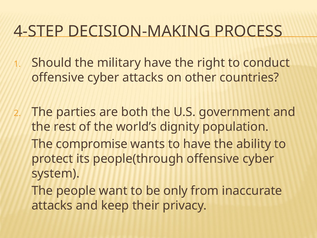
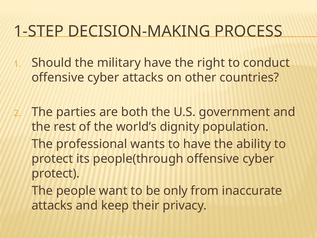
4-STEP: 4-STEP -> 1-STEP
compromise: compromise -> professional
system at (56, 173): system -> protect
